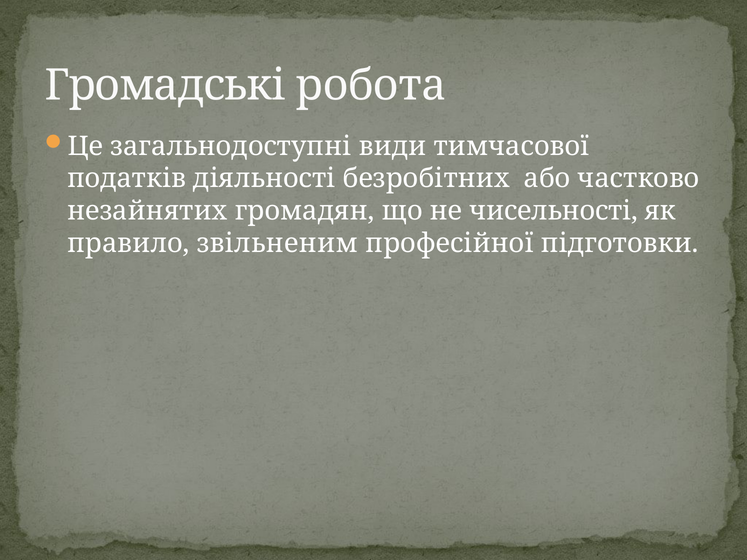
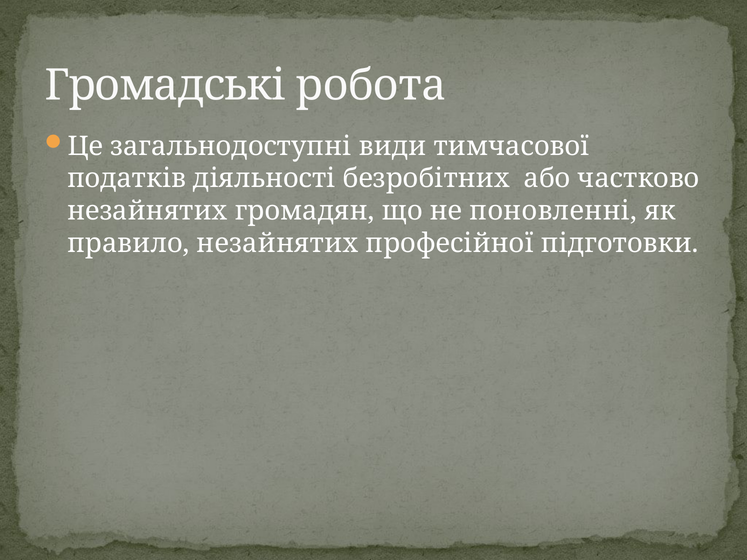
чисельності: чисельності -> поновленні
правило звільненим: звільненим -> незайнятих
